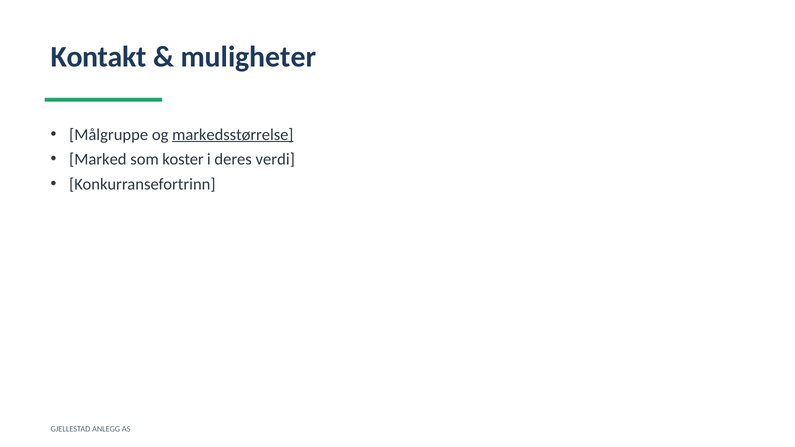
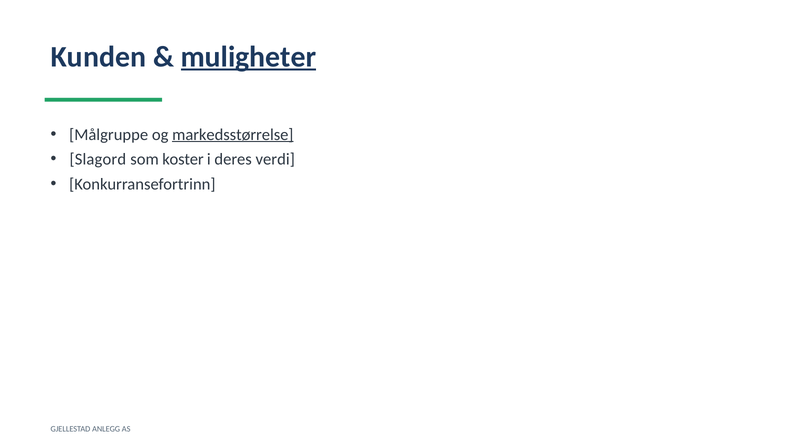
Kontakt: Kontakt -> Kunden
muligheter underline: none -> present
Marked: Marked -> Slagord
